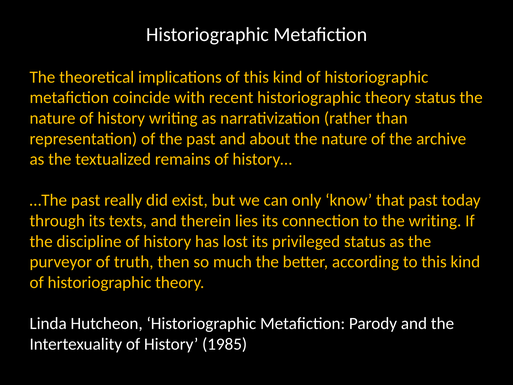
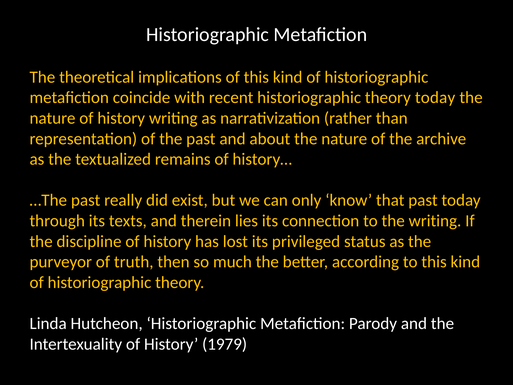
theory status: status -> today
1985: 1985 -> 1979
